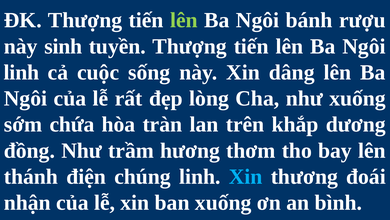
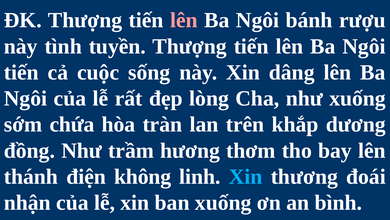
lên at (184, 20) colour: light green -> pink
sinh: sinh -> tình
linh at (21, 72): linh -> tiến
chúng: chúng -> không
